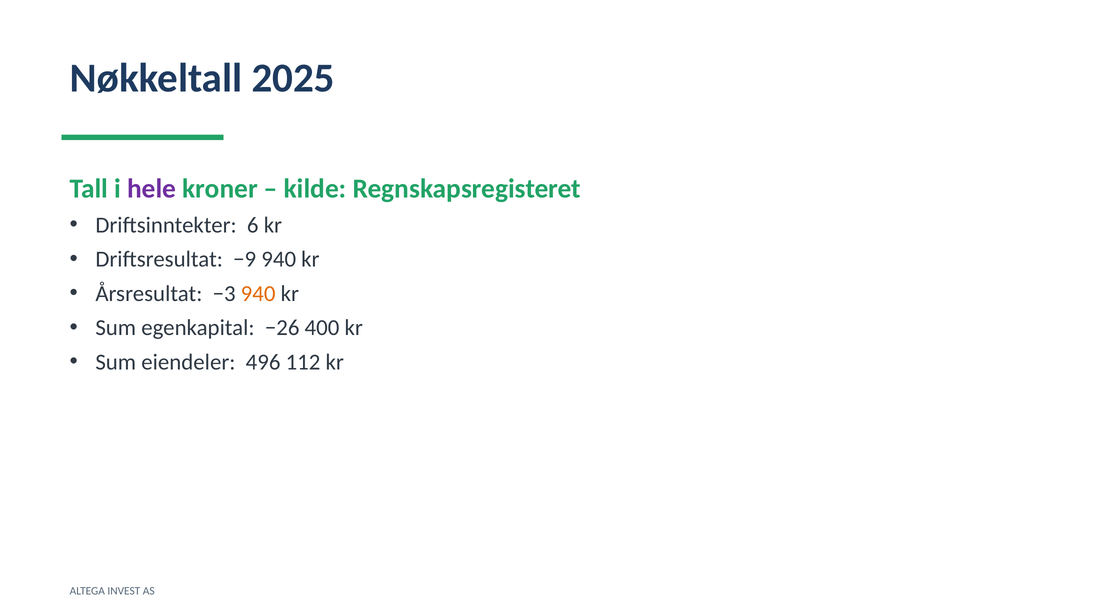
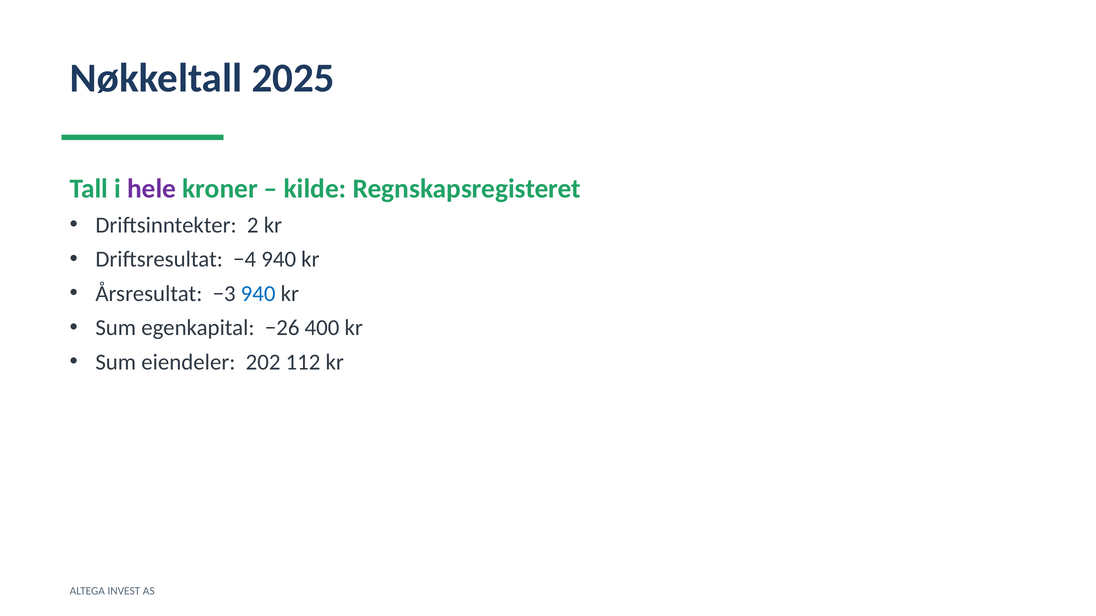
6: 6 -> 2
−9: −9 -> −4
940 at (258, 294) colour: orange -> blue
496: 496 -> 202
